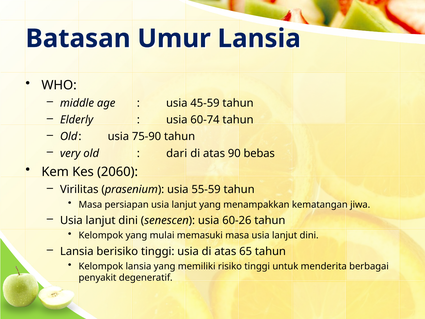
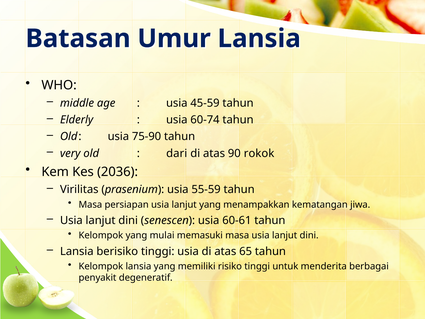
bebas: bebas -> rokok
2060: 2060 -> 2036
60-26: 60-26 -> 60-61
